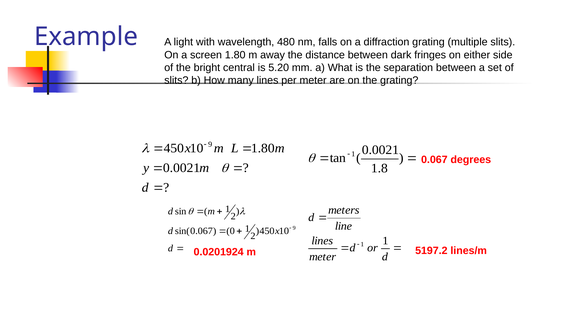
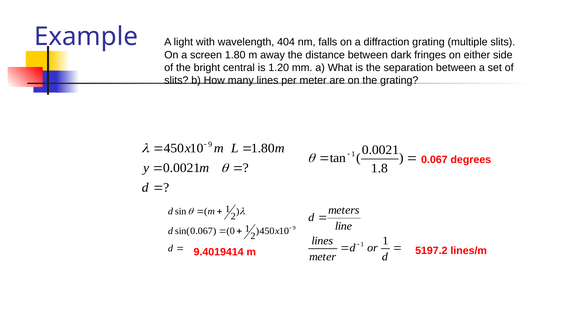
480: 480 -> 404
5.20: 5.20 -> 1.20
0.0201924: 0.0201924 -> 9.4019414
